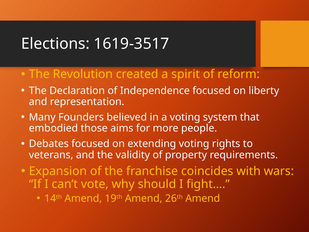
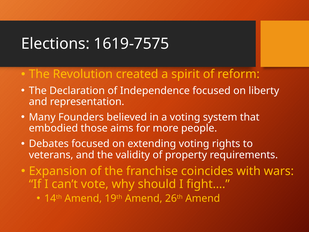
1619-3517: 1619-3517 -> 1619-7575
